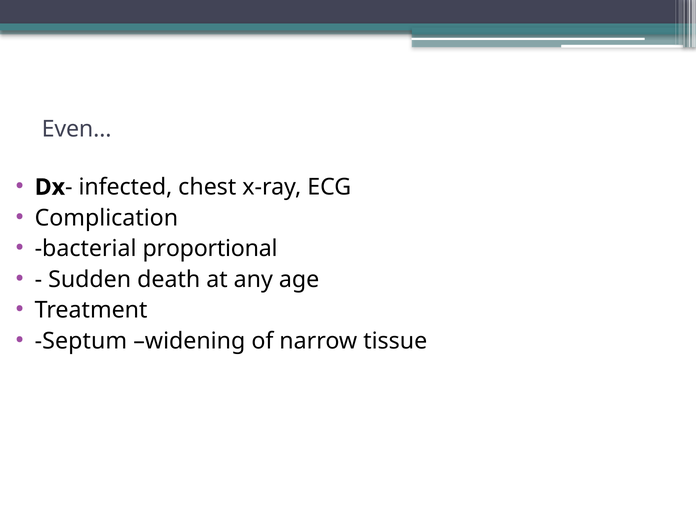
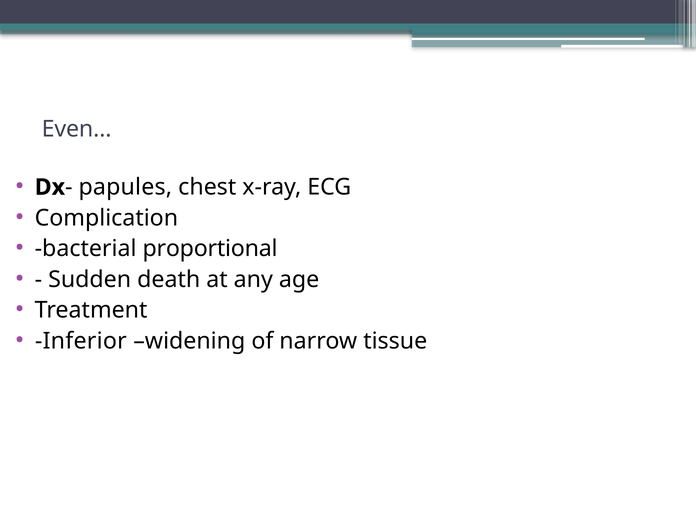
infected: infected -> papules
Septum: Septum -> Inferior
